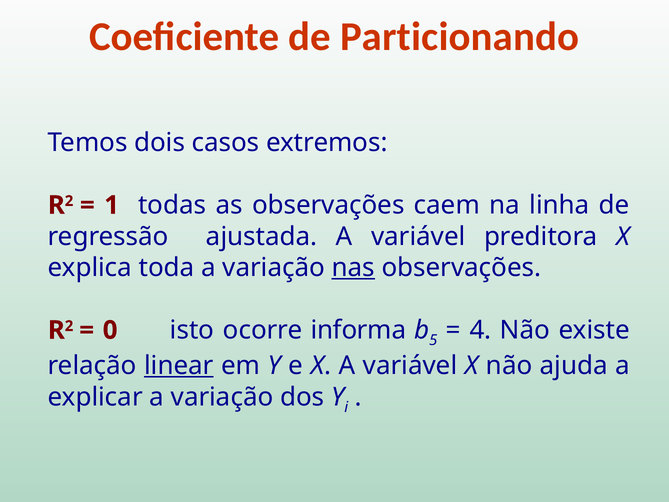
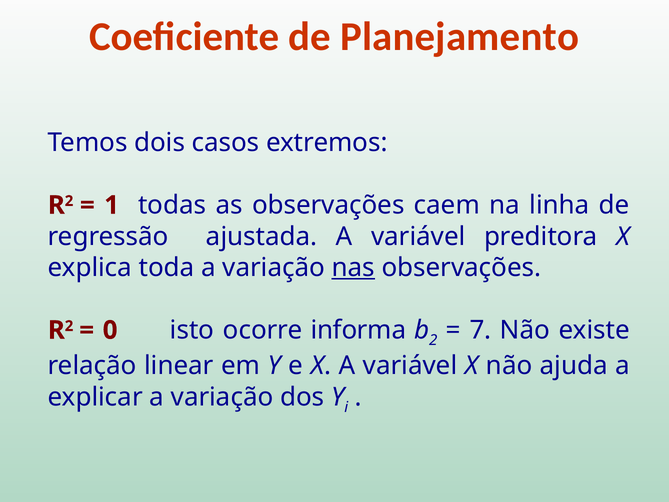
Particionando: Particionando -> Planejamento
5 at (433, 340): 5 -> 2
4: 4 -> 7
linear underline: present -> none
